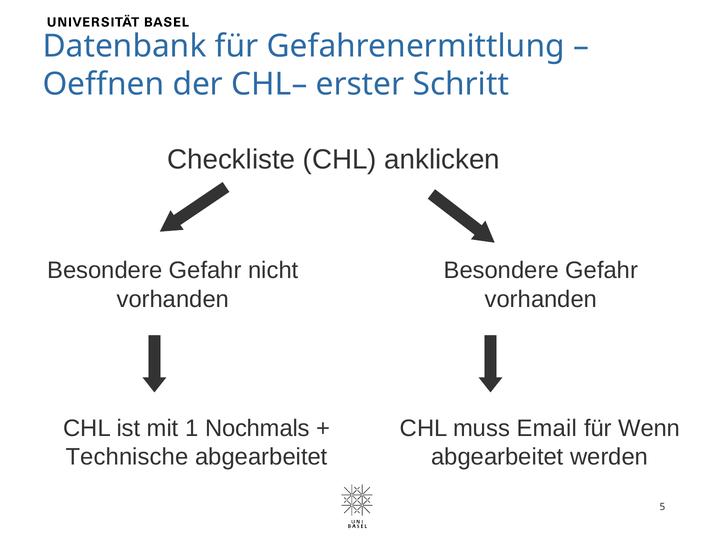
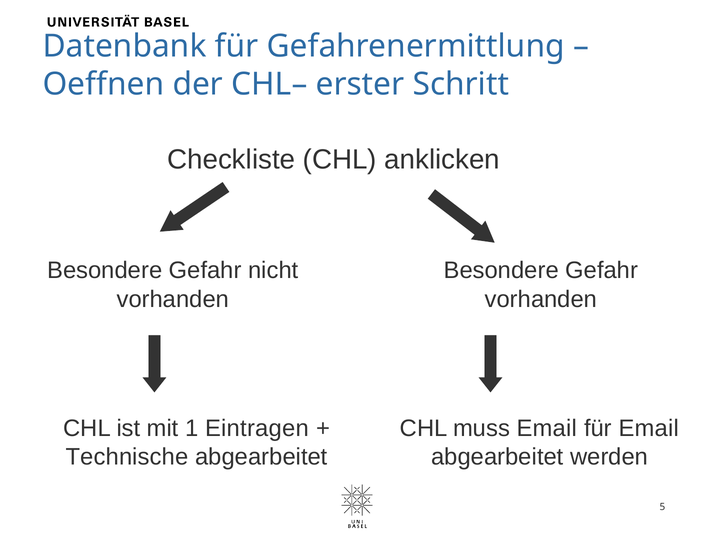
Nochmals: Nochmals -> Eintragen
für Wenn: Wenn -> Email
